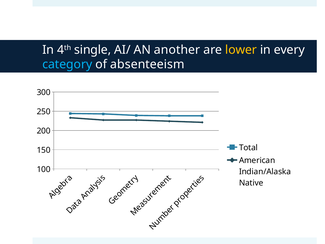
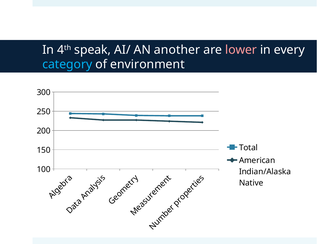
single: single -> speak
lower colour: yellow -> pink
absenteeism: absenteeism -> environment
